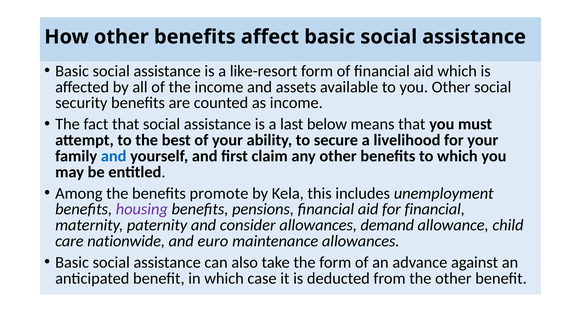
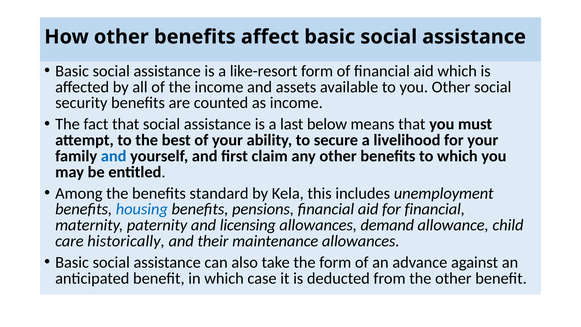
promote: promote -> standard
housing colour: purple -> blue
consider: consider -> licensing
nationwide: nationwide -> historically
euro: euro -> their
